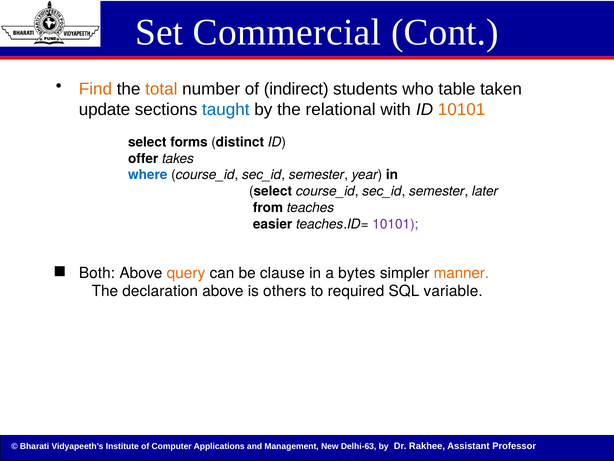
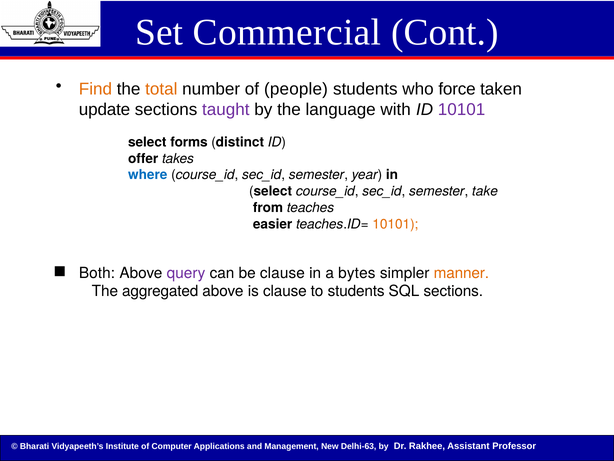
indirect: indirect -> people
table: table -> force
taught colour: blue -> purple
relational: relational -> language
10101 at (462, 109) colour: orange -> purple
later: later -> take
10101 at (395, 224) colour: purple -> orange
query colour: orange -> purple
declaration: declaration -> aggregated
is others: others -> clause
to required: required -> students
SQL variable: variable -> sections
